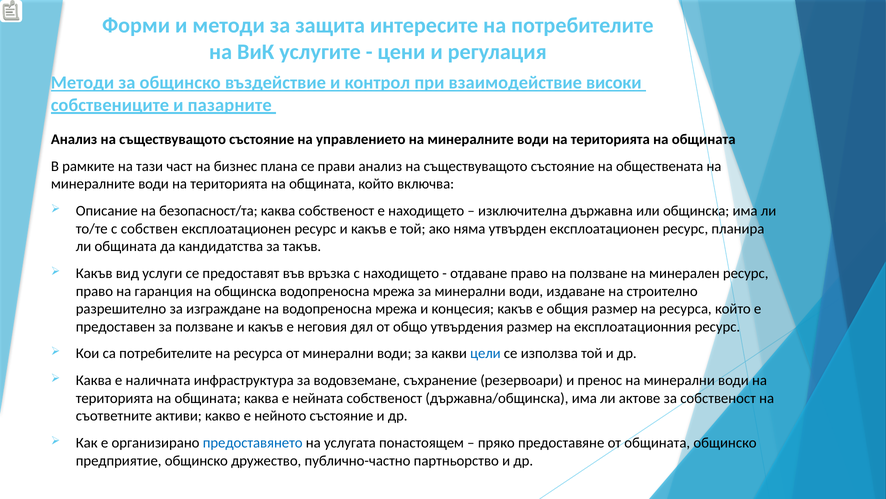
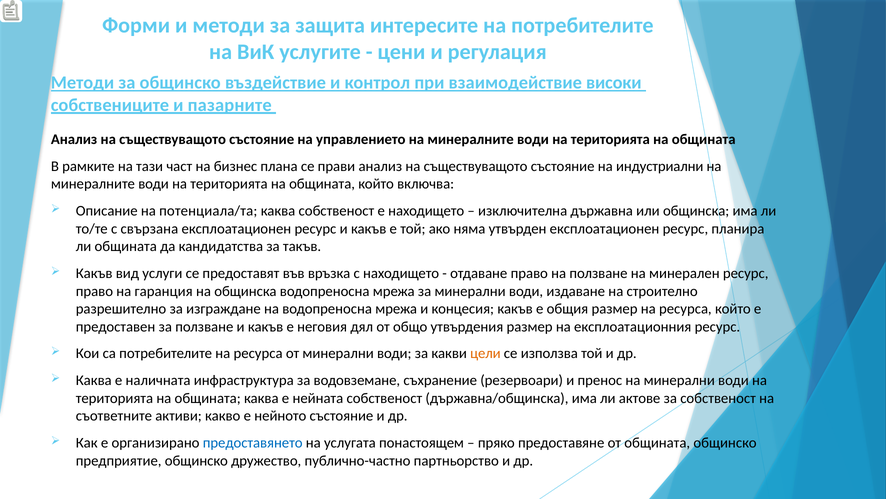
обществената: обществената -> индустриални
безопасност/та: безопасност/та -> потенциала/та
собствен: собствен -> свързана
цели colour: blue -> orange
